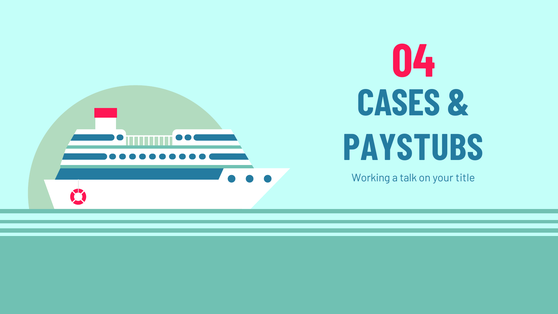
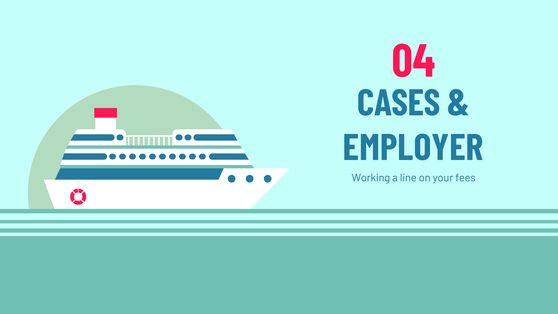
PAYSTUBS: PAYSTUBS -> EMPLOYER
talk: talk -> line
title: title -> fees
